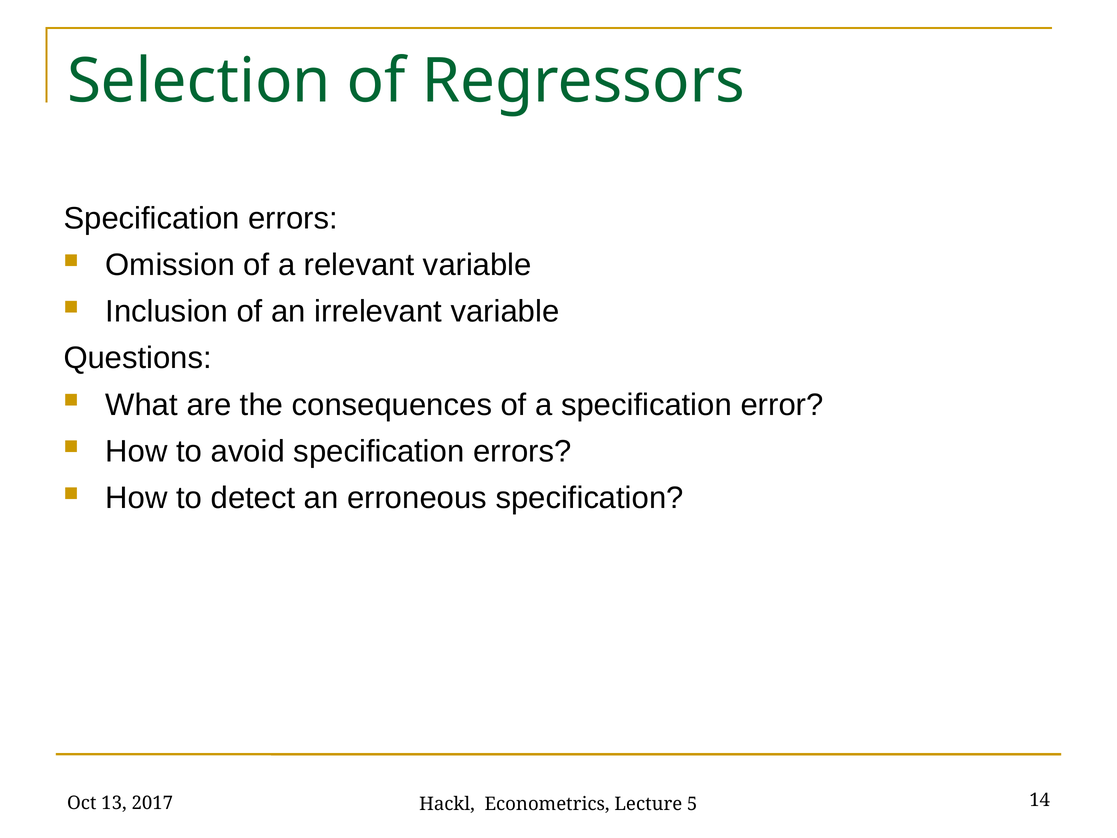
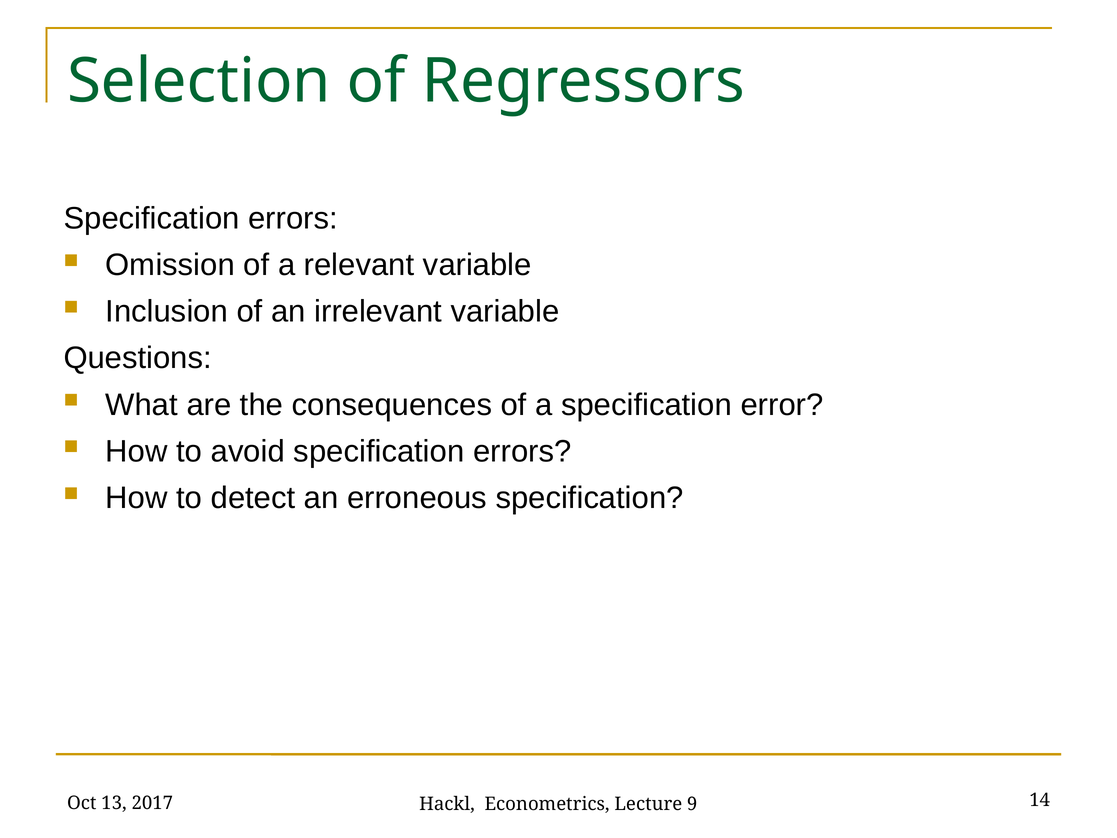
5: 5 -> 9
